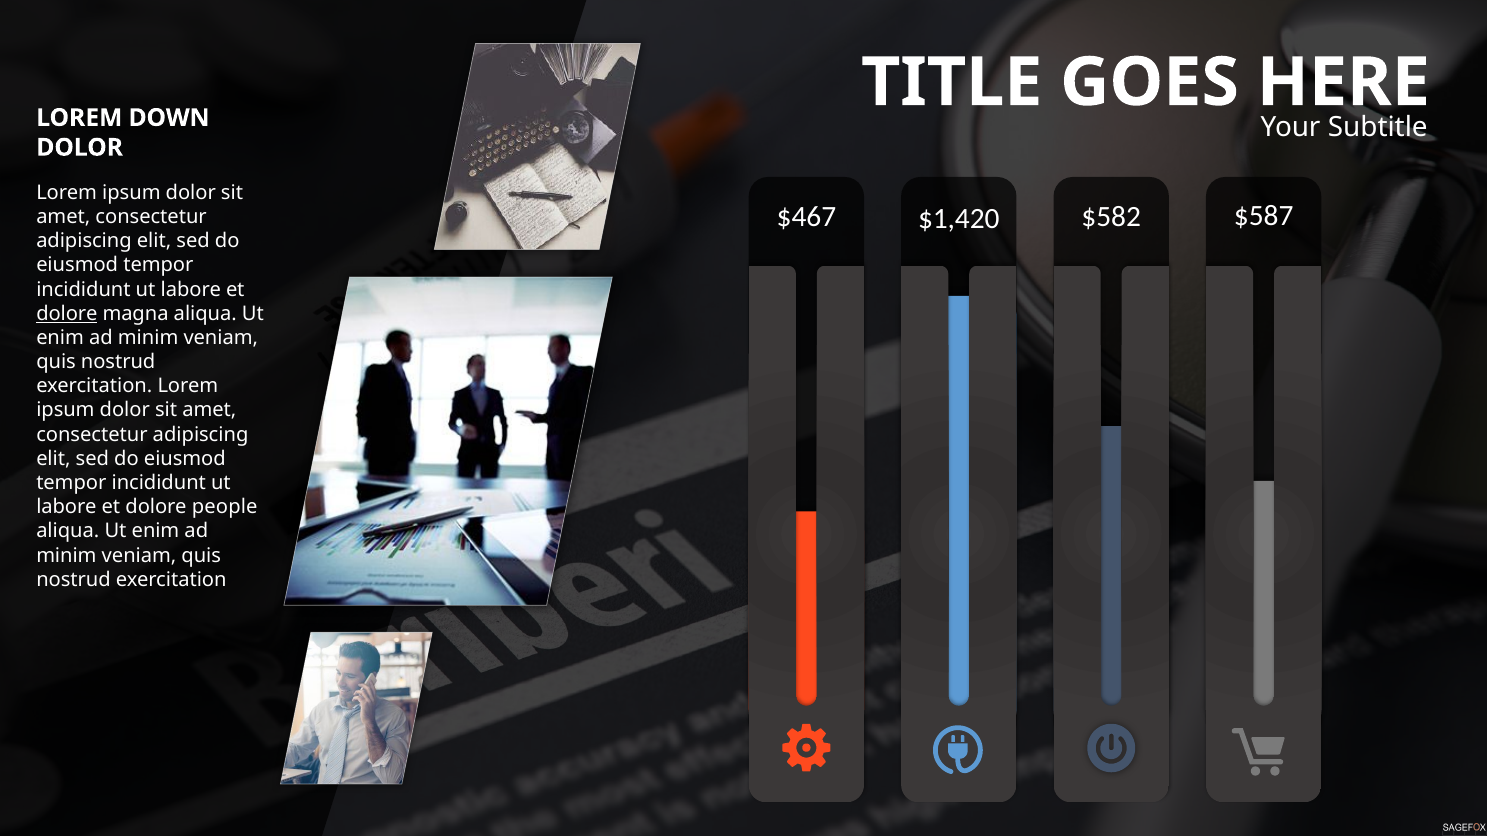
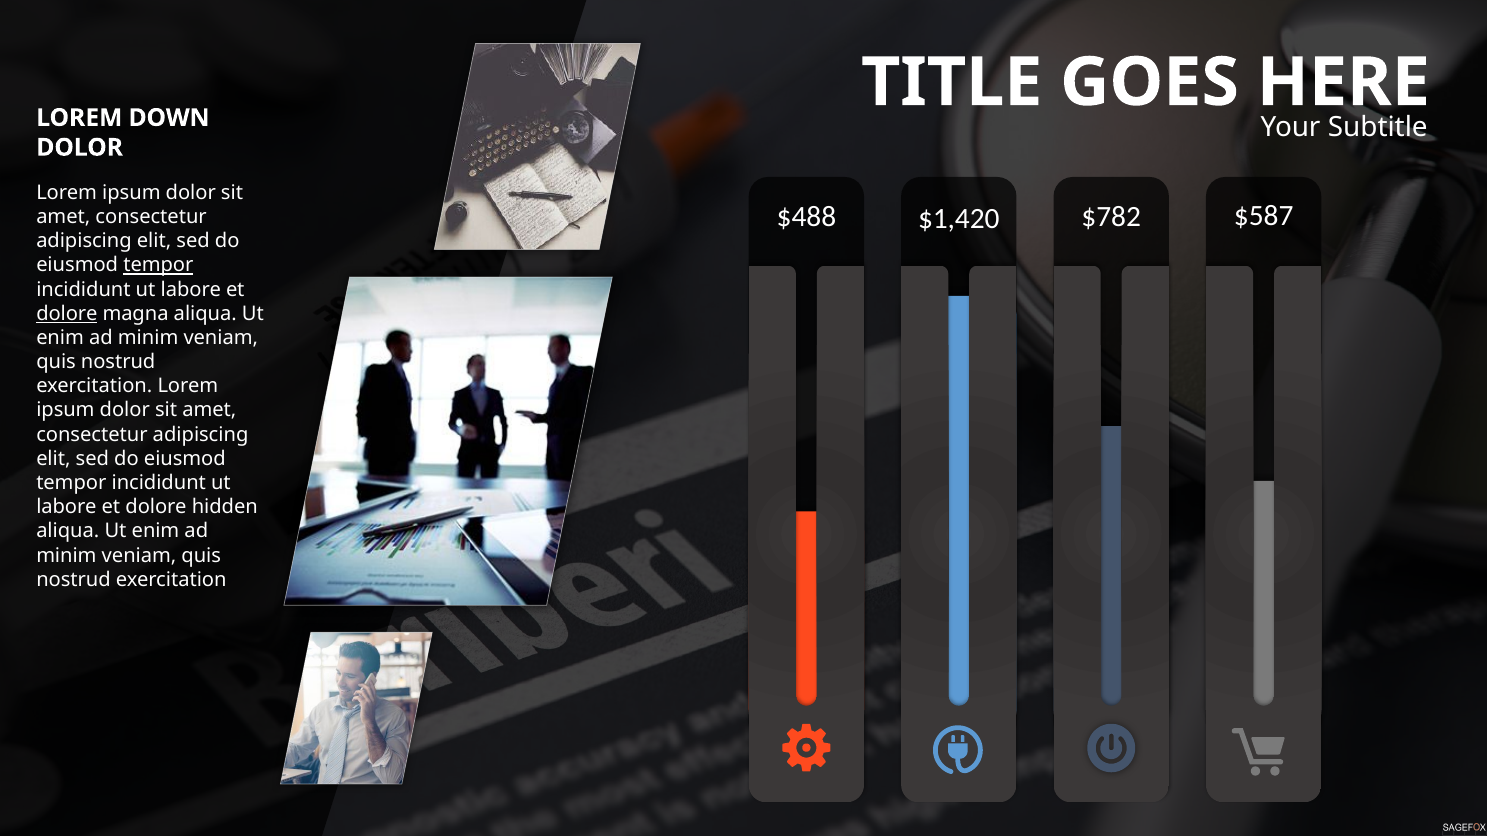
$467: $467 -> $488
$582: $582 -> $782
tempor at (158, 265) underline: none -> present
people: people -> hidden
